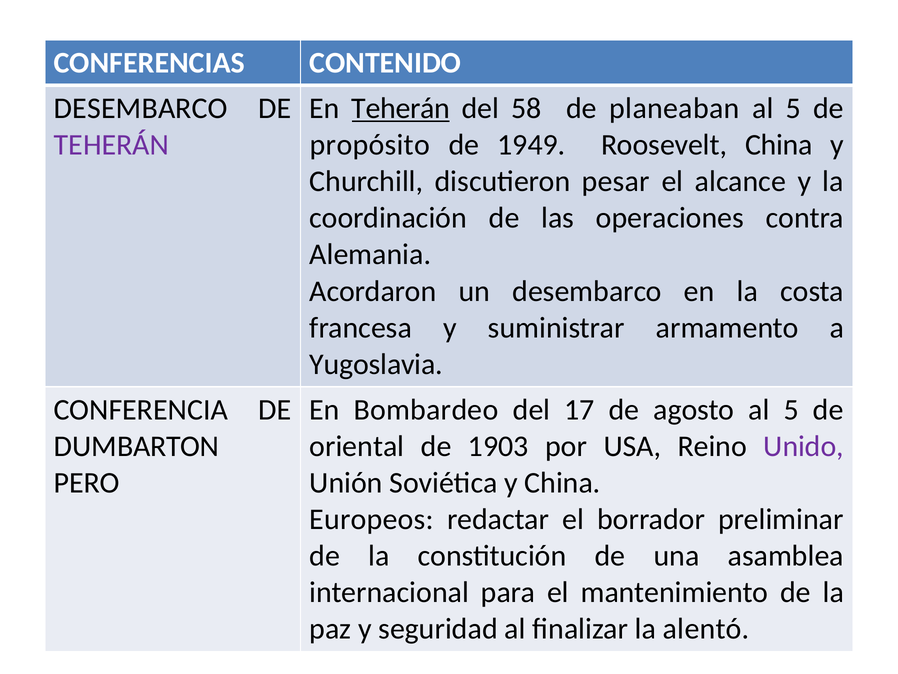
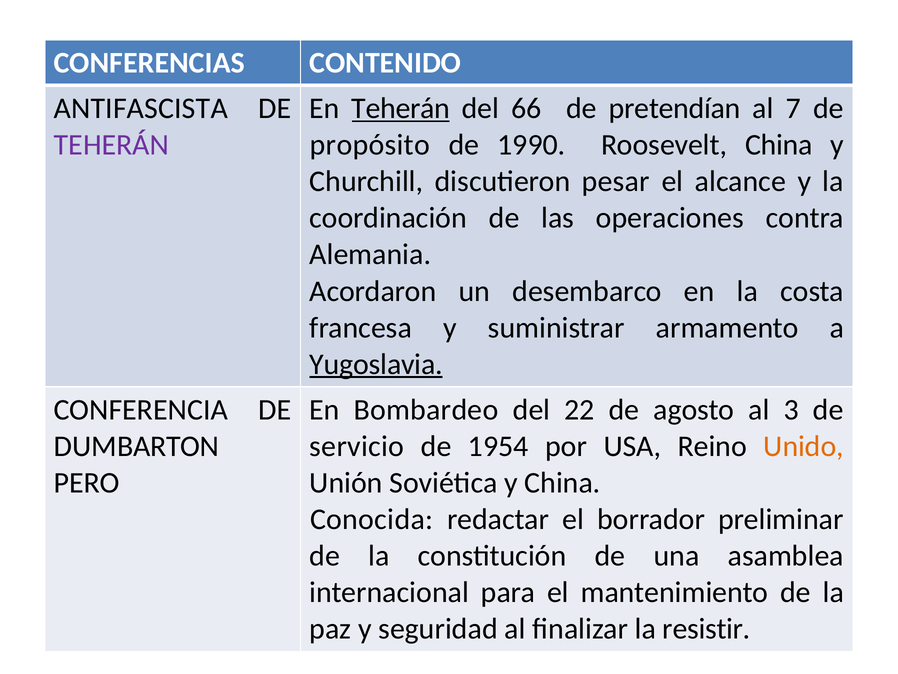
DESEMBARCO at (141, 108): DESEMBARCO -> ANTIFASCISTA
58: 58 -> 66
planeaban: planeaban -> pretendían
5 at (793, 108): 5 -> 7
1949: 1949 -> 1990
Yugoslavia underline: none -> present
17: 17 -> 22
agosto al 5: 5 -> 3
oriental: oriental -> servicio
1903: 1903 -> 1954
Unido colour: purple -> orange
Europeos: Europeos -> Conocida
alentó: alentó -> resistir
